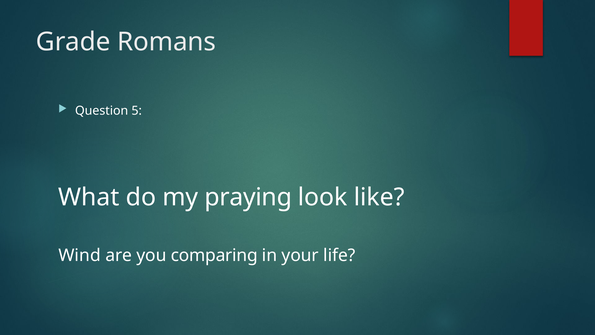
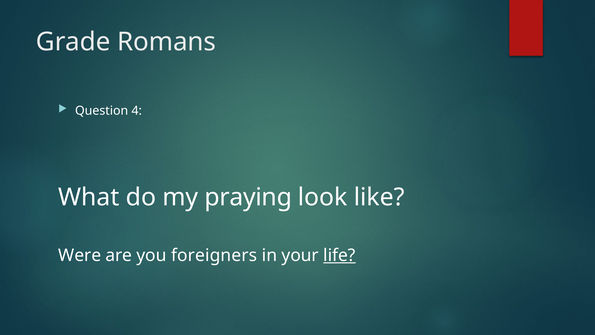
5: 5 -> 4
Wind: Wind -> Were
comparing: comparing -> foreigners
life underline: none -> present
